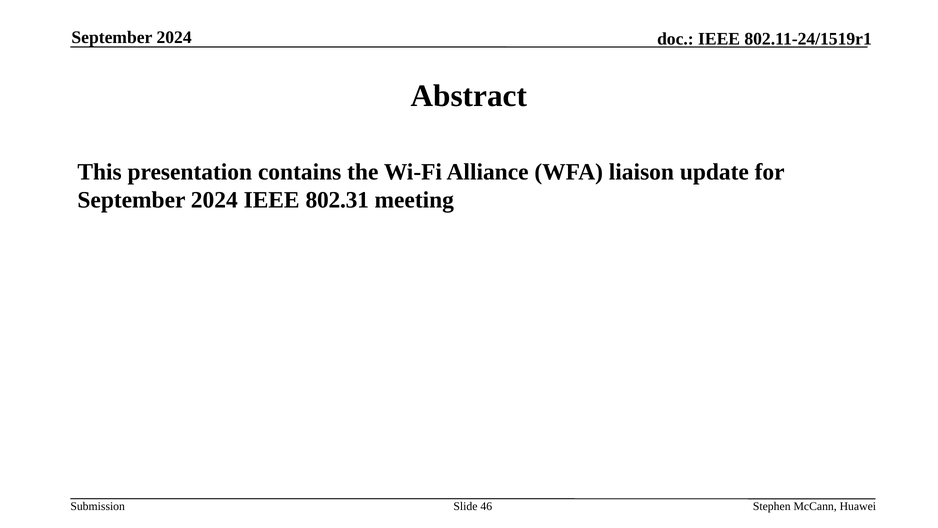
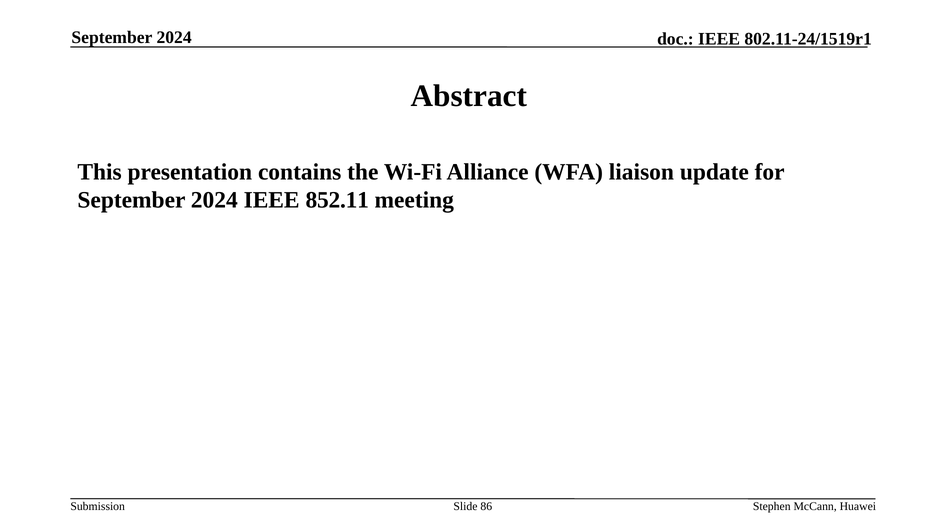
802.31: 802.31 -> 852.11
46: 46 -> 86
